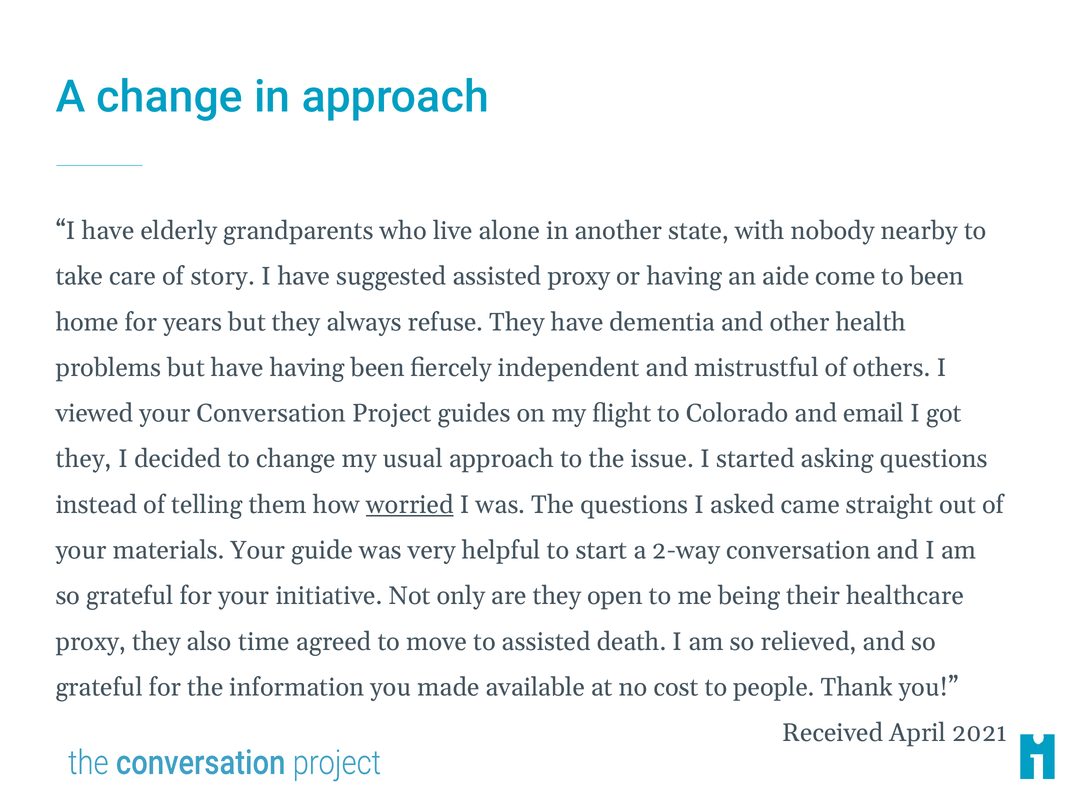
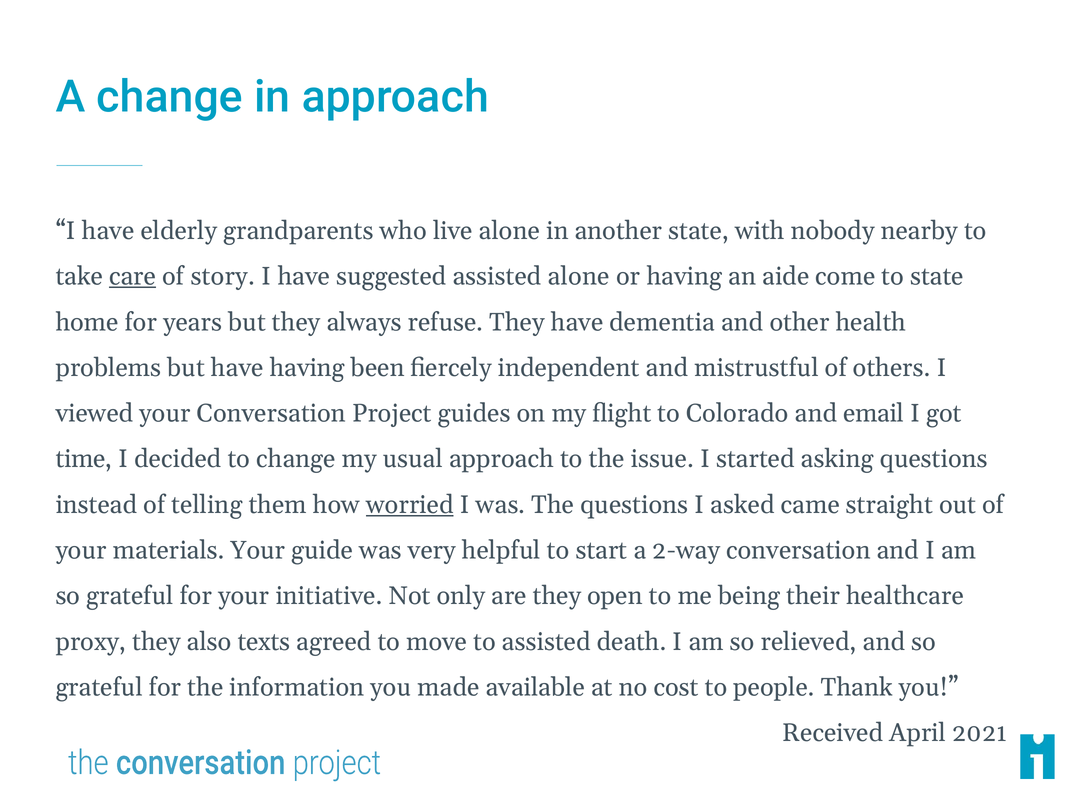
care underline: none -> present
assisted proxy: proxy -> alone
to been: been -> state
they at (84, 459): they -> time
time: time -> texts
